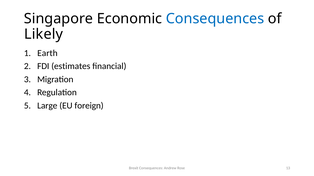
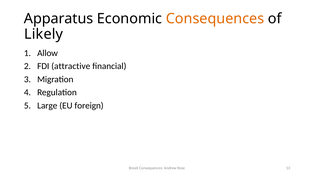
Singapore: Singapore -> Apparatus
Consequences at (215, 19) colour: blue -> orange
Earth: Earth -> Allow
estimates: estimates -> attractive
